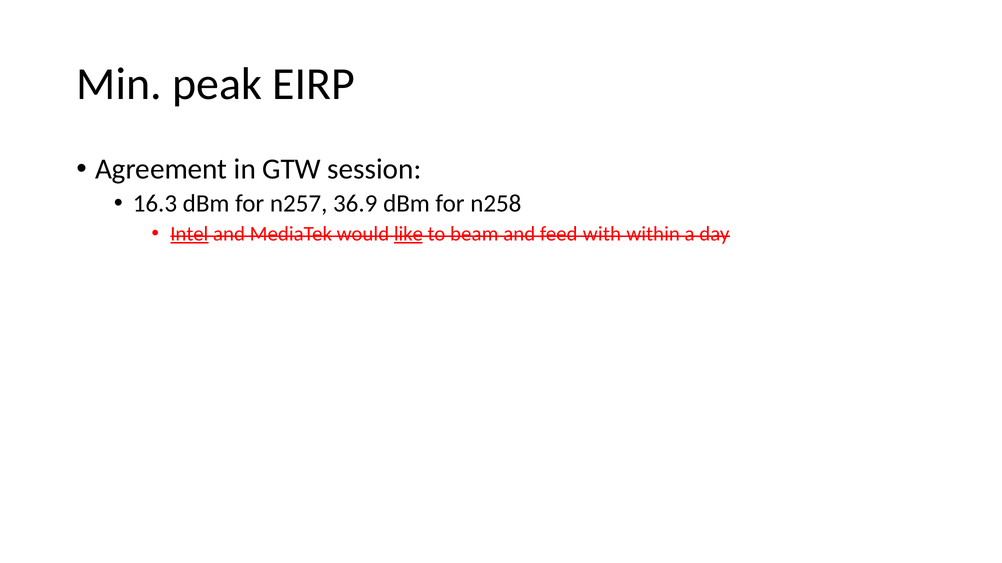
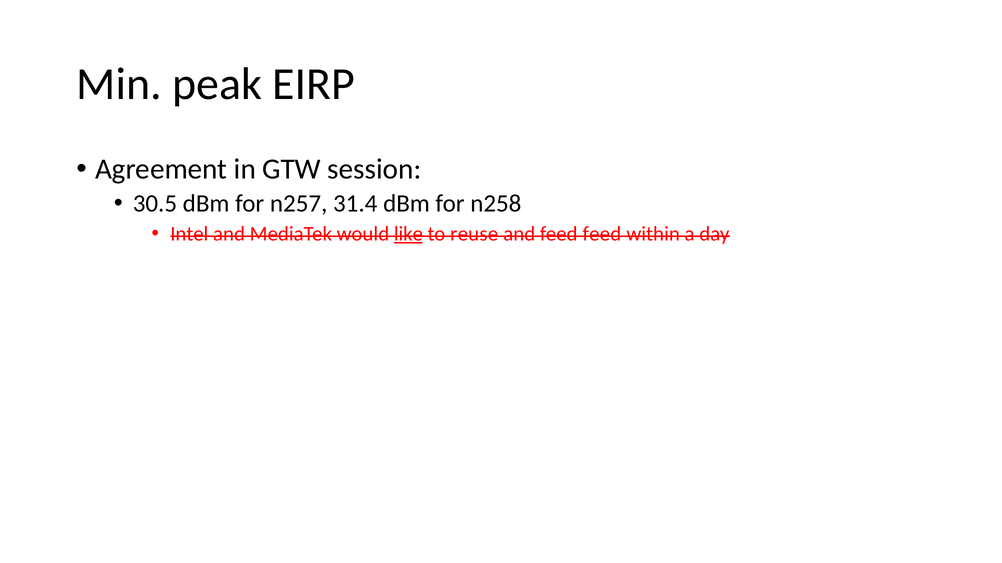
16.3: 16.3 -> 30.5
36.9: 36.9 -> 31.4
Intel underline: present -> none
beam: beam -> reuse
feed with: with -> feed
